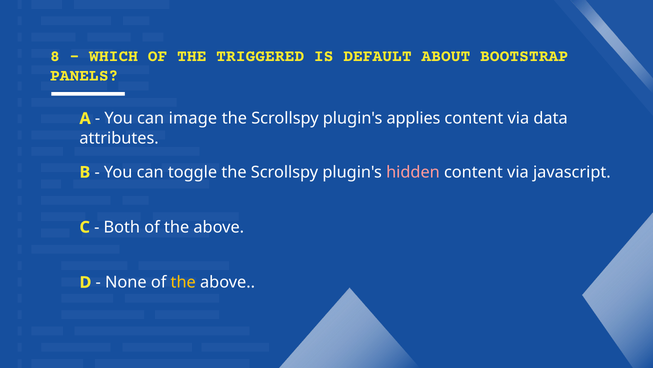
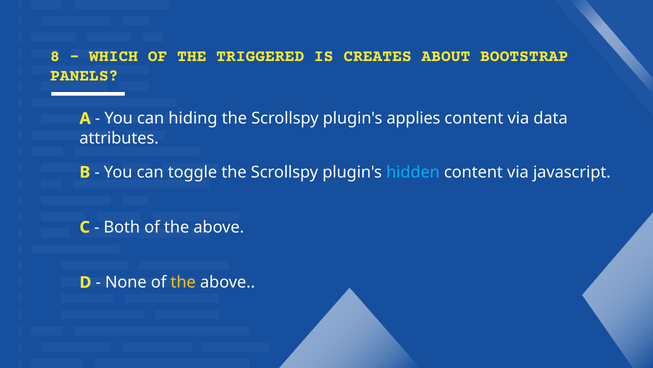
DEFAULT: DEFAULT -> CREATES
image: image -> hiding
hidden colour: pink -> light blue
